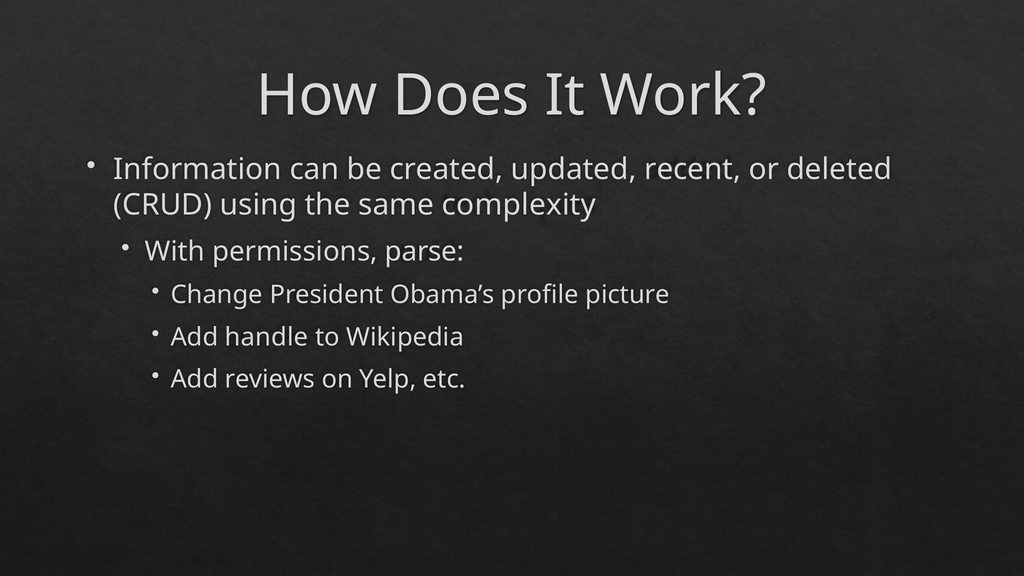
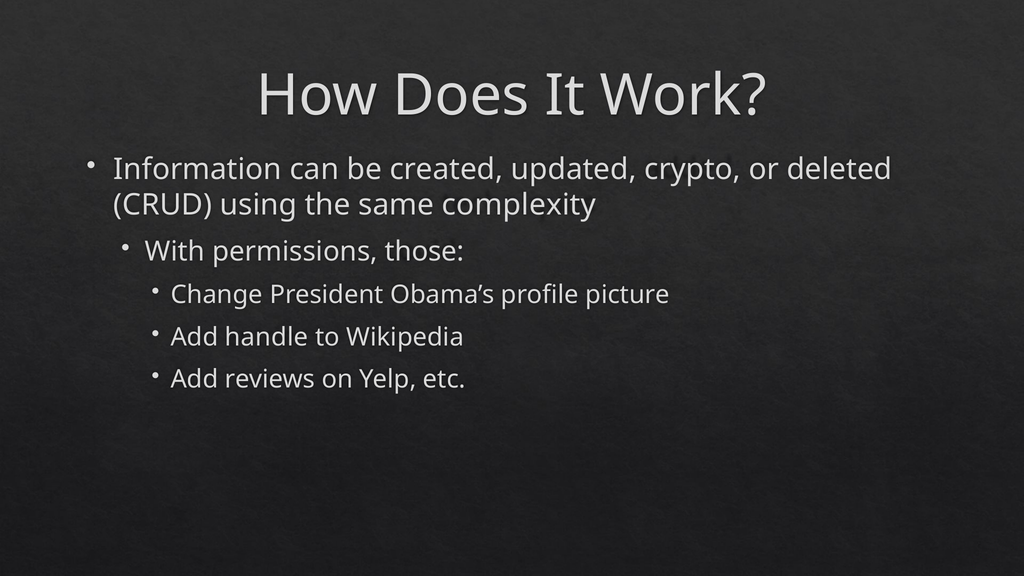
recent: recent -> crypto
parse: parse -> those
